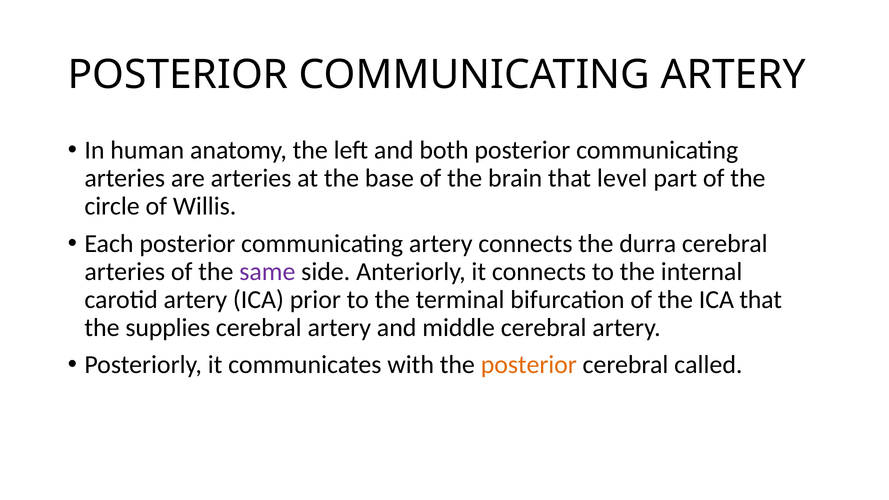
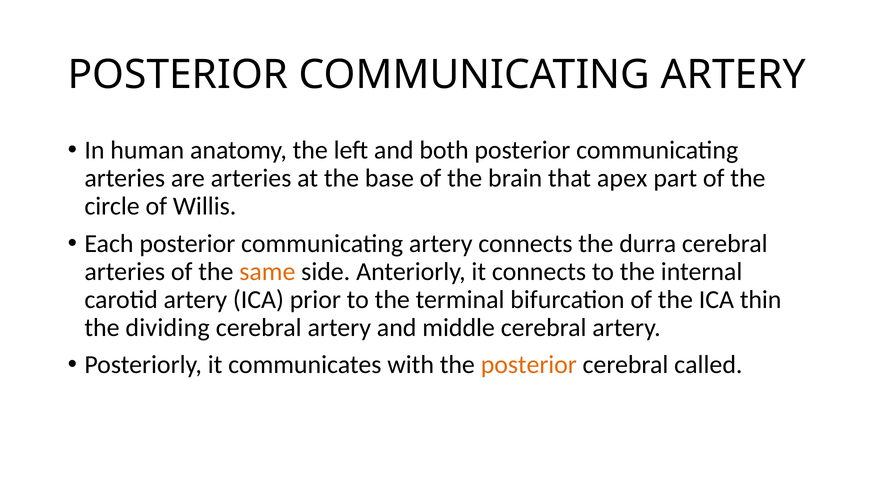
level: level -> apex
same colour: purple -> orange
ICA that: that -> thin
supplies: supplies -> dividing
